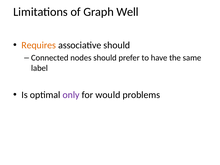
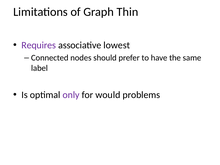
Well: Well -> Thin
Requires colour: orange -> purple
associative should: should -> lowest
